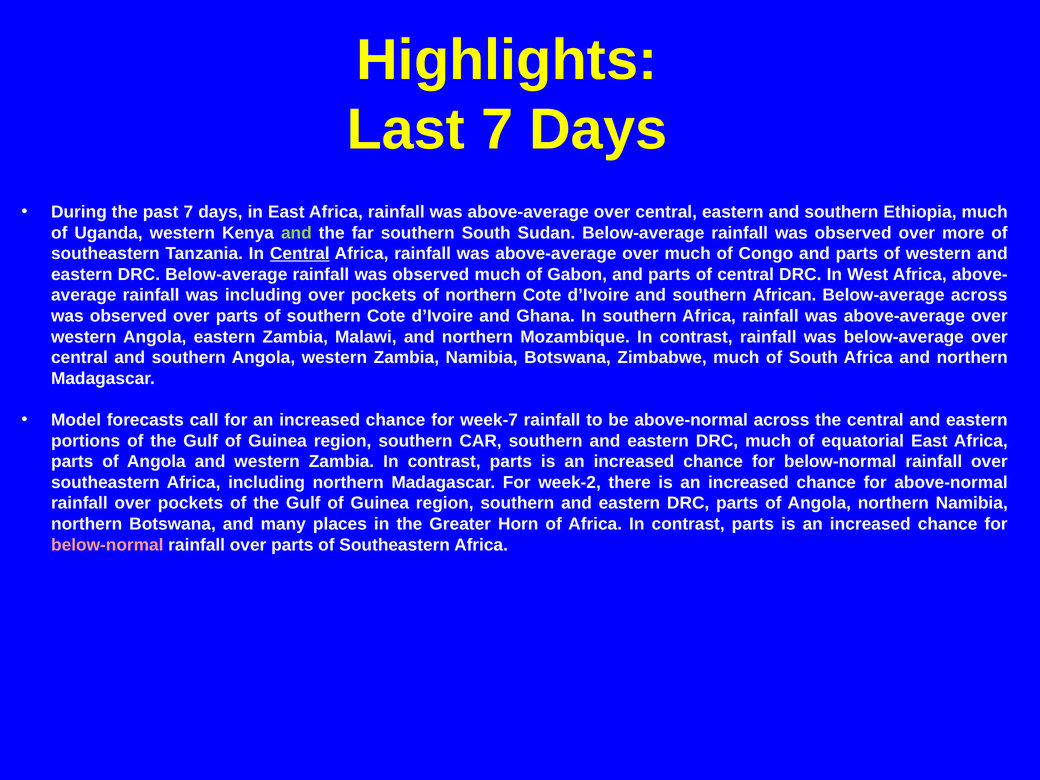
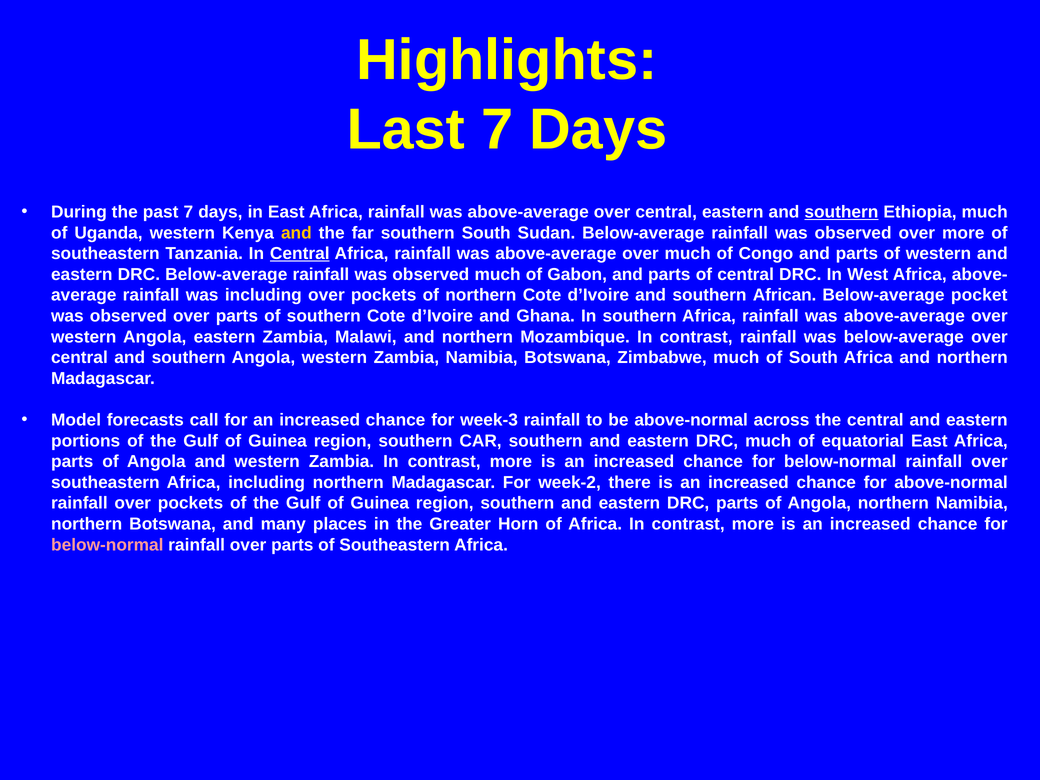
southern at (841, 212) underline: none -> present
and at (296, 233) colour: light green -> yellow
Below-average across: across -> pocket
week-7: week-7 -> week-3
Zambia In contrast parts: parts -> more
Africa In contrast parts: parts -> more
